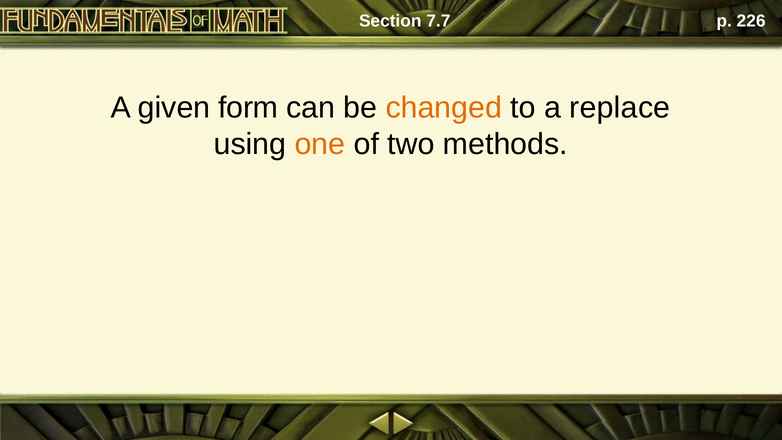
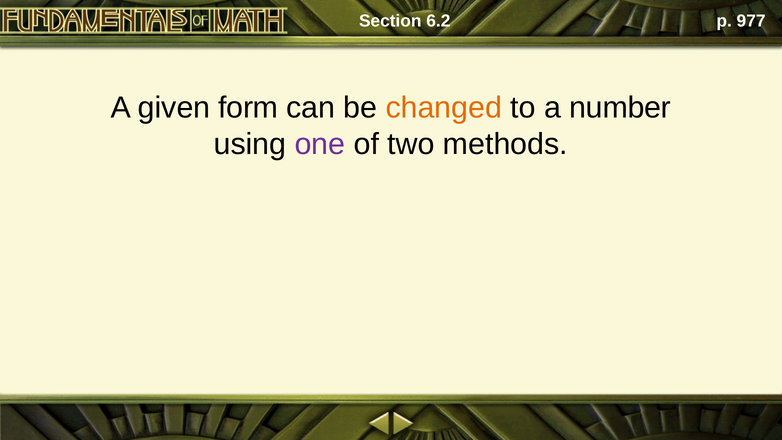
7.7: 7.7 -> 6.2
226: 226 -> 977
replace: replace -> number
one colour: orange -> purple
